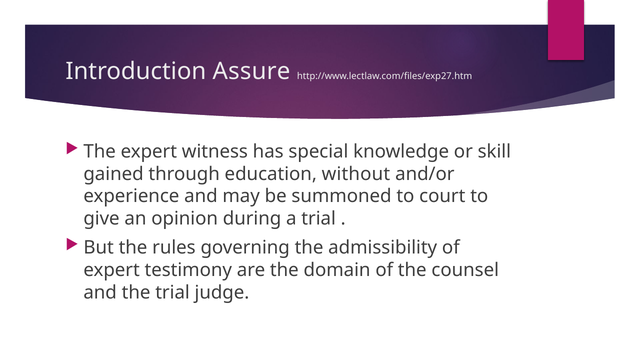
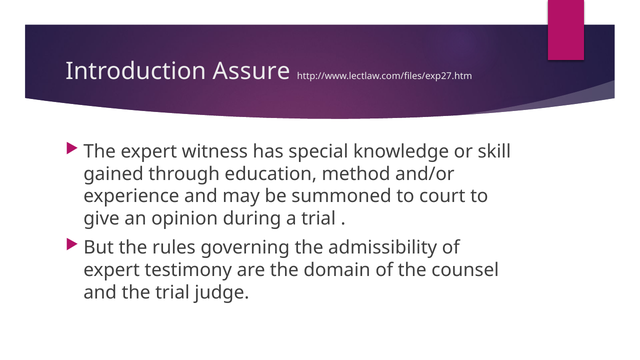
without: without -> method
